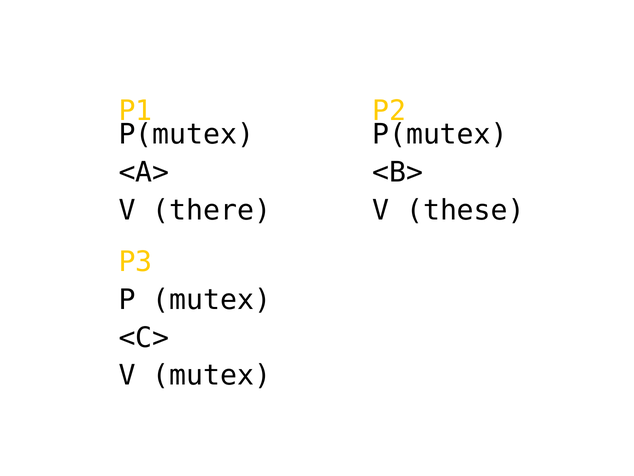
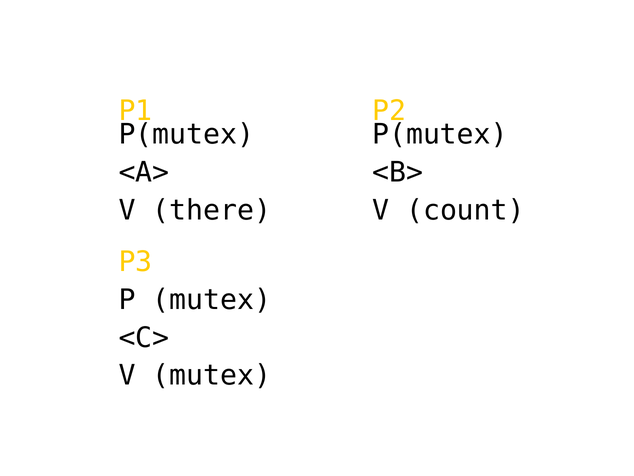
these: these -> count
